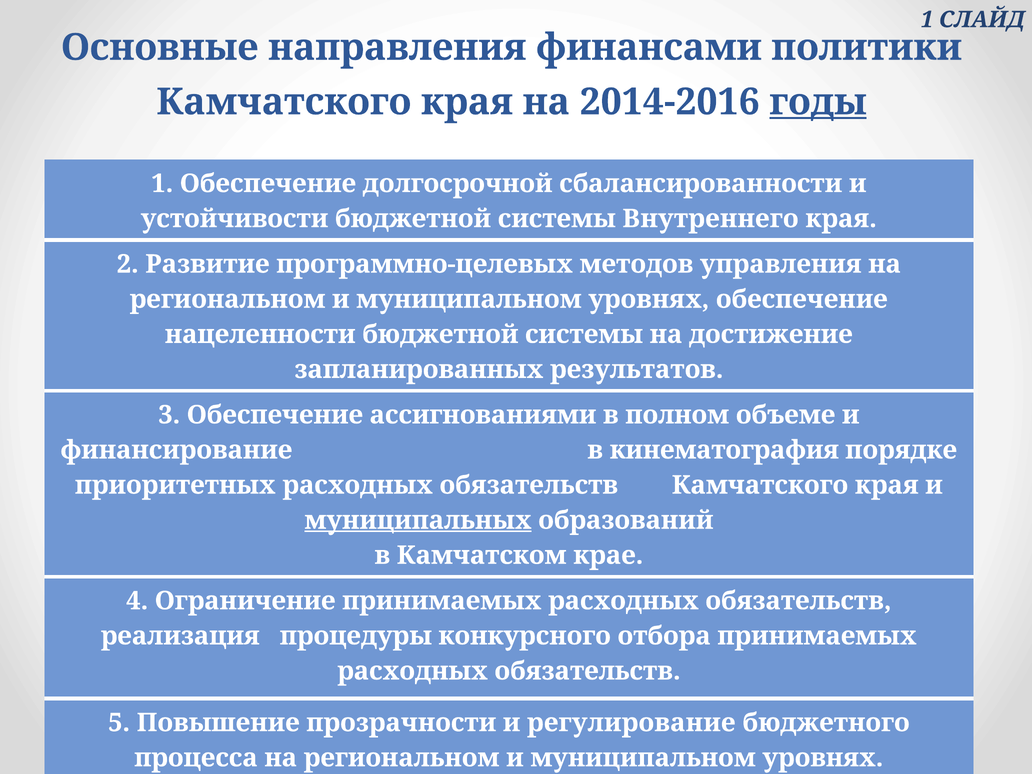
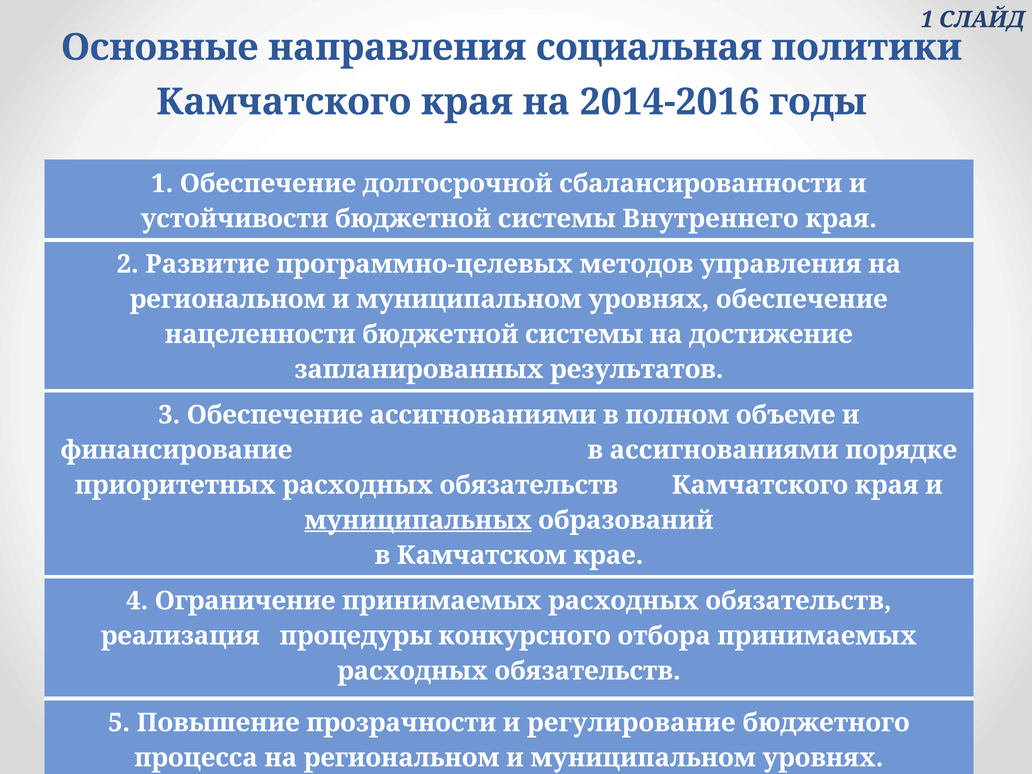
финансами: финансами -> социальная
годы underline: present -> none
в кинематография: кинематография -> ассигнованиями
